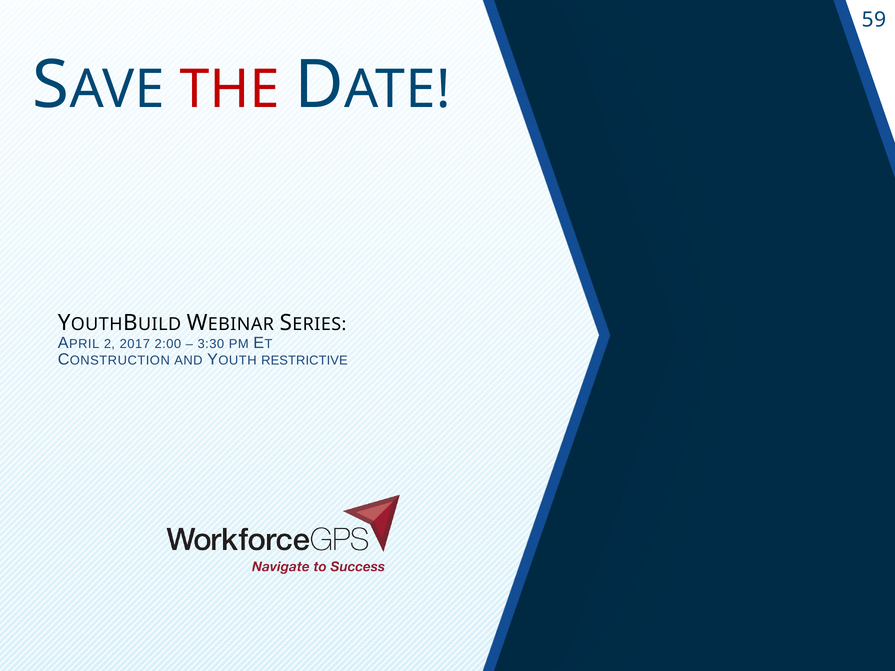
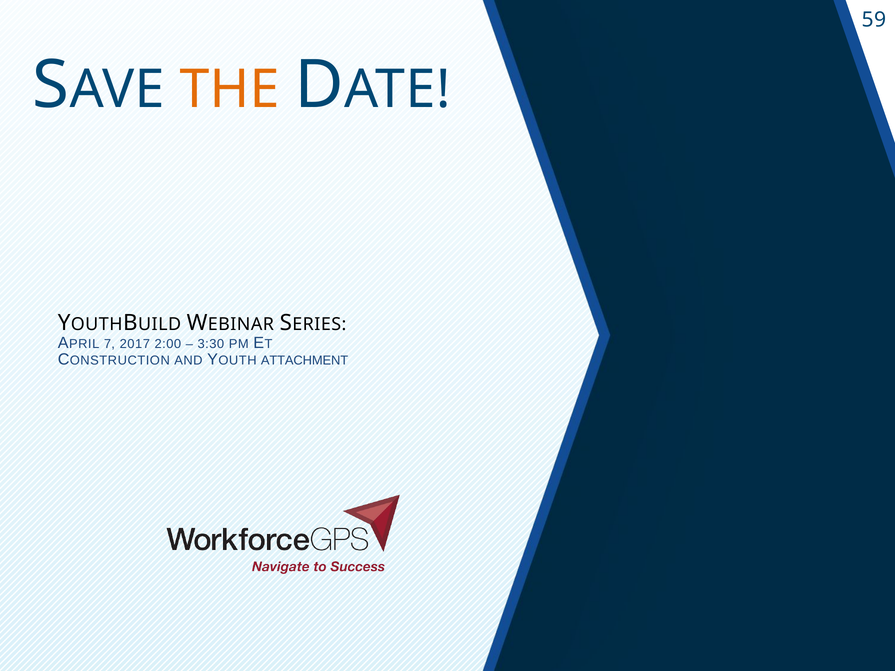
THE colour: red -> orange
2: 2 -> 7
RESTRICTIVE: RESTRICTIVE -> ATTACHMENT
